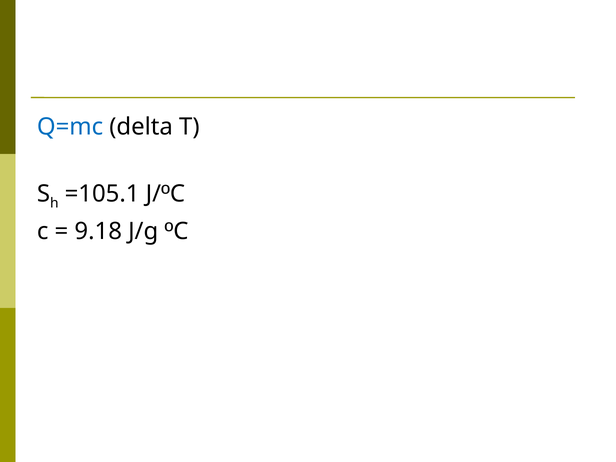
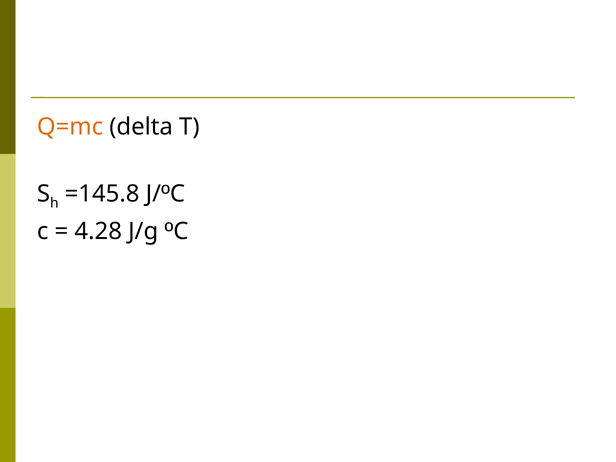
Q=mc colour: blue -> orange
=105.1: =105.1 -> =145.8
9.18: 9.18 -> 4.28
